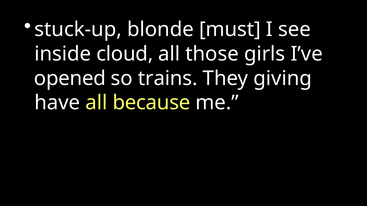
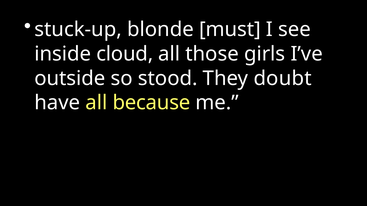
opened: opened -> outside
trains: trains -> stood
giving: giving -> doubt
